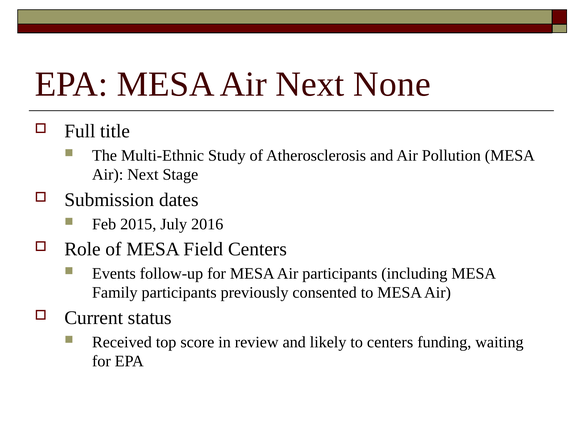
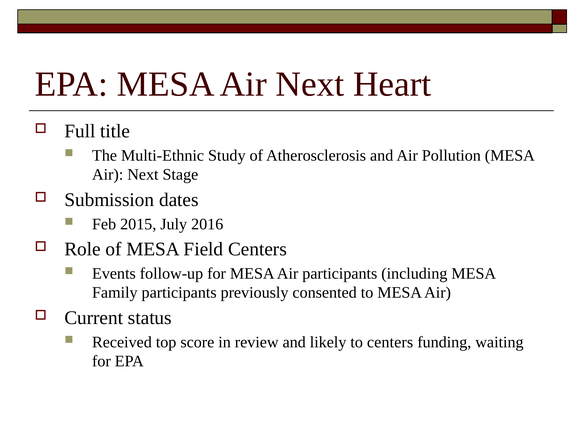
None: None -> Heart
